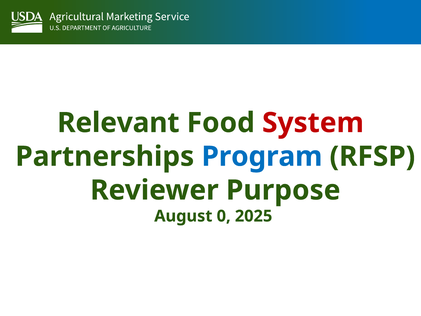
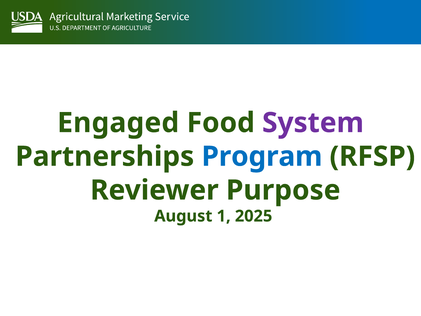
Relevant: Relevant -> Engaged
System colour: red -> purple
0: 0 -> 1
